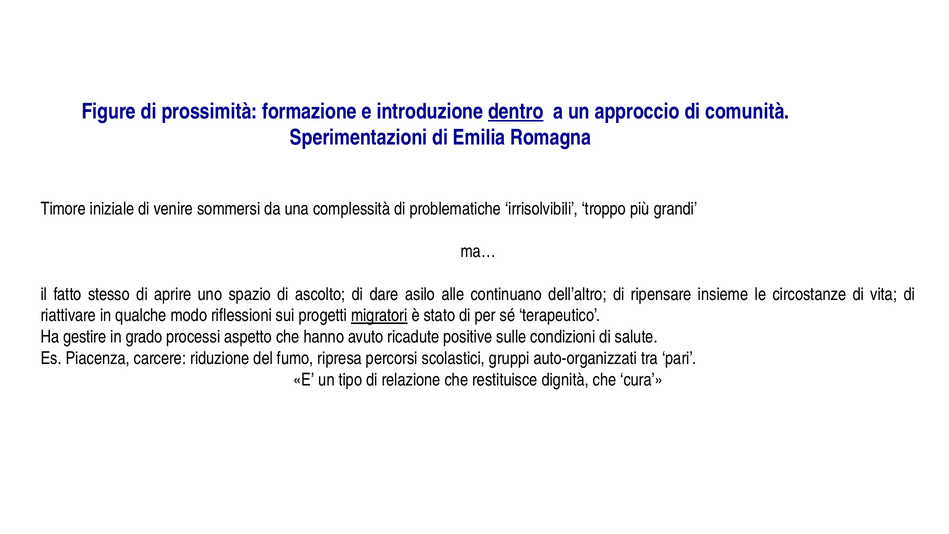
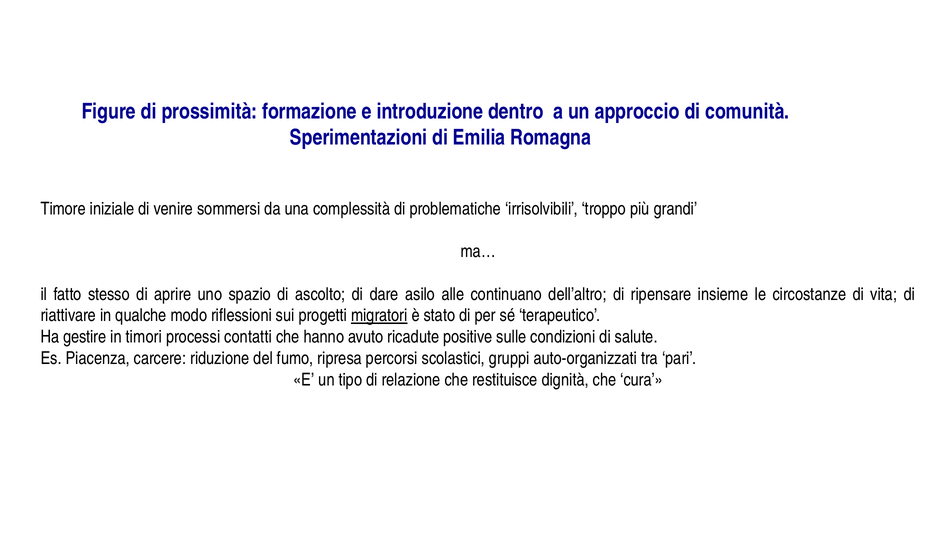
dentro underline: present -> none
grado: grado -> timori
aspetto: aspetto -> contatti
